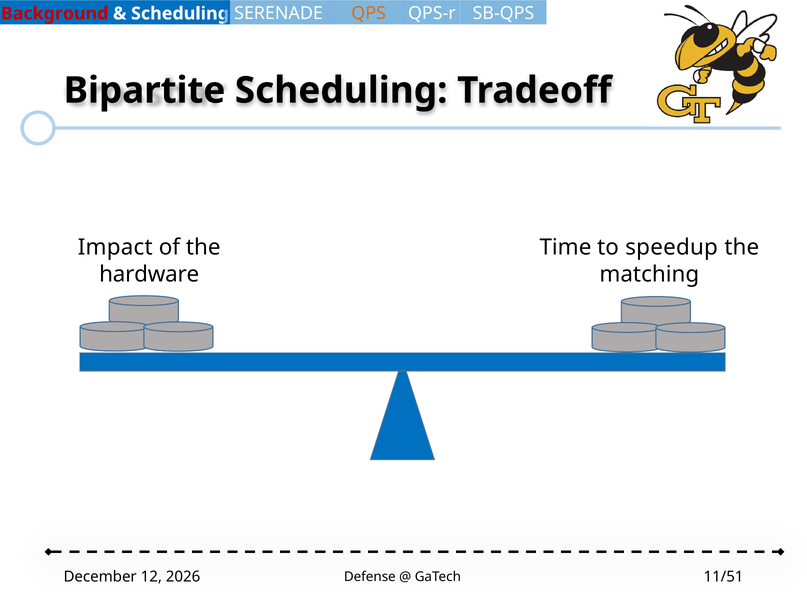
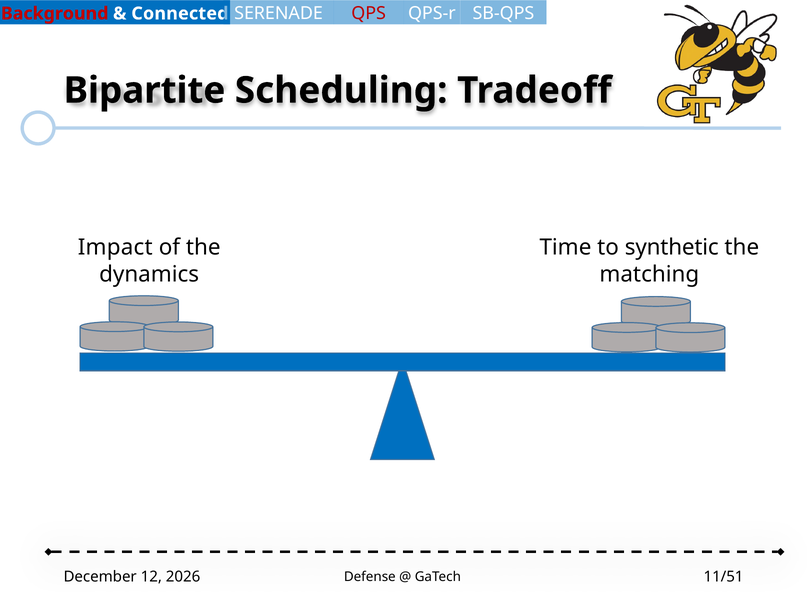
Scheduling at (180, 14): Scheduling -> Connected
QPS colour: orange -> red
speedup: speedup -> synthetic
hardware: hardware -> dynamics
